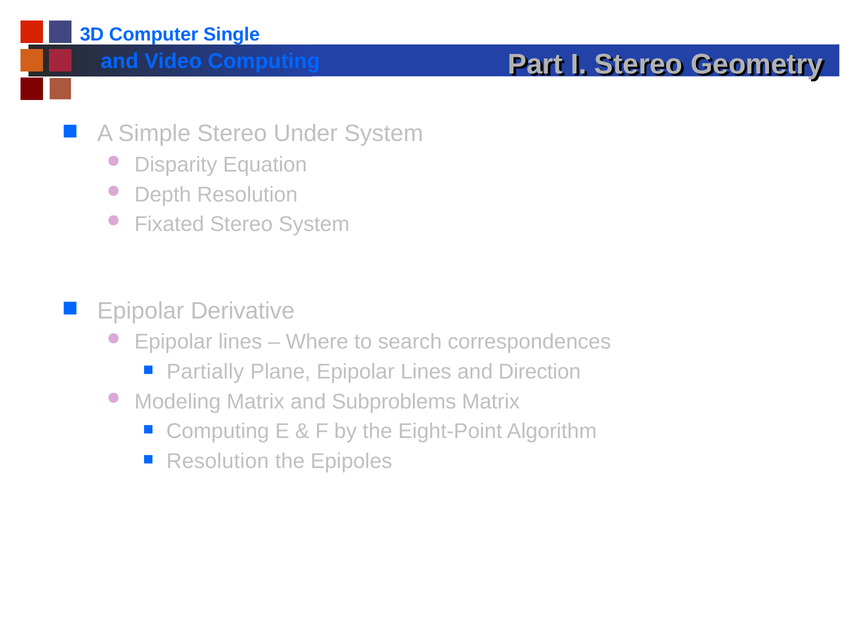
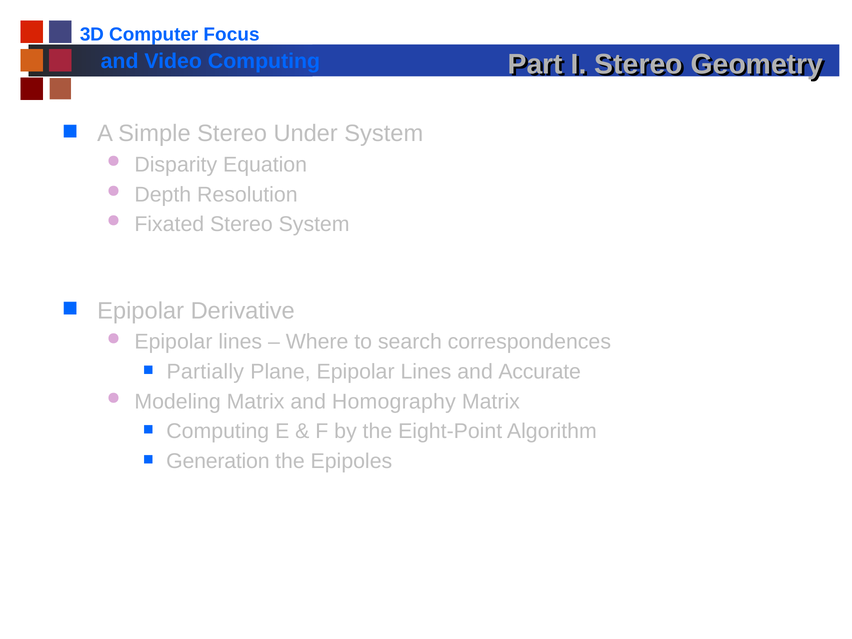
Single: Single -> Focus
Direction: Direction -> Accurate
Subproblems: Subproblems -> Homography
Resolution at (218, 461): Resolution -> Generation
